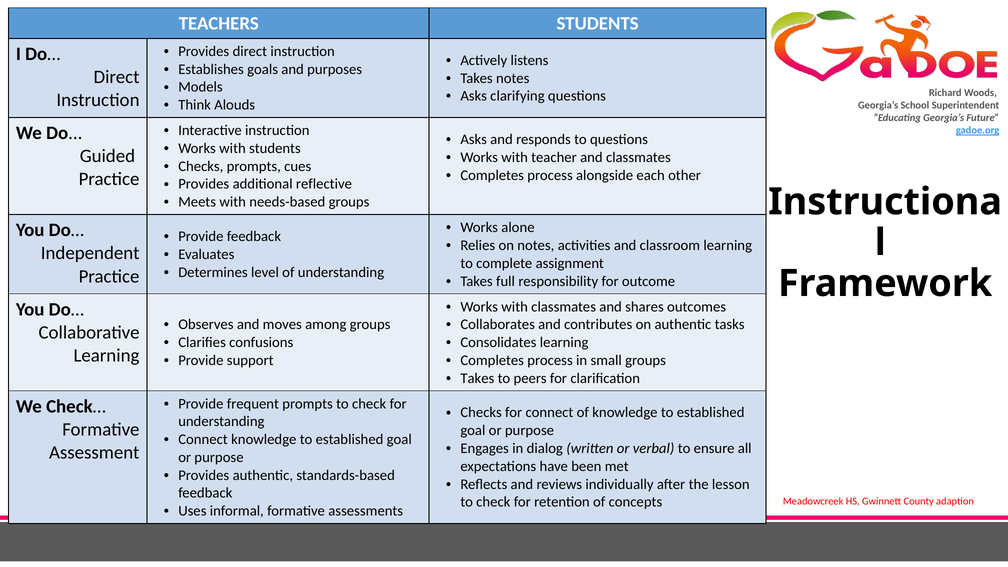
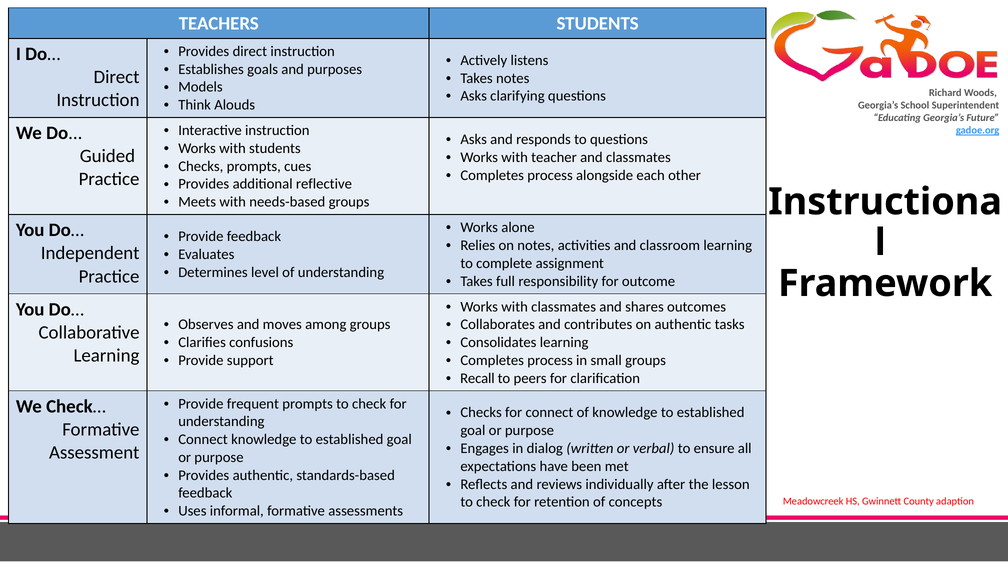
Takes at (477, 378): Takes -> Recall
